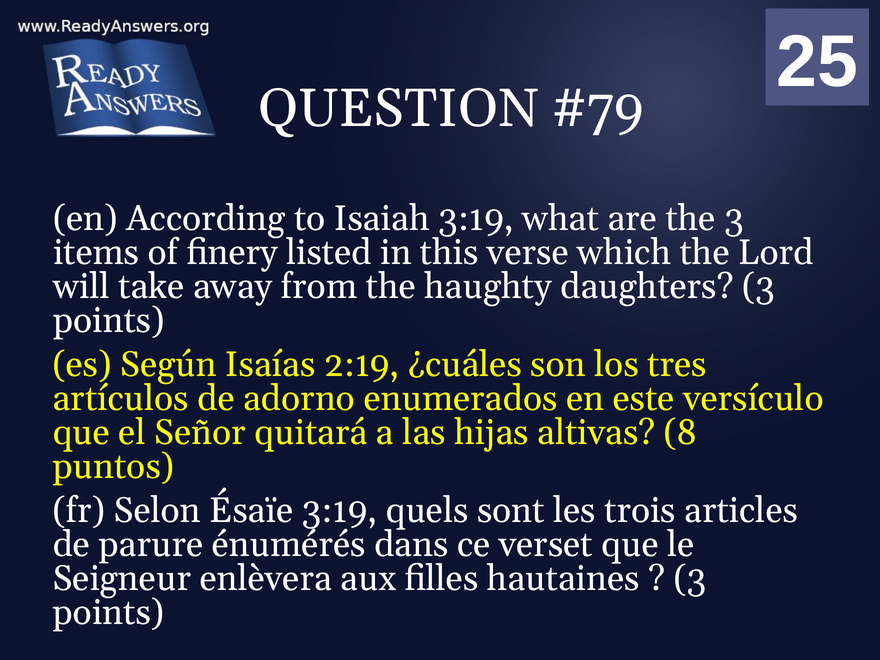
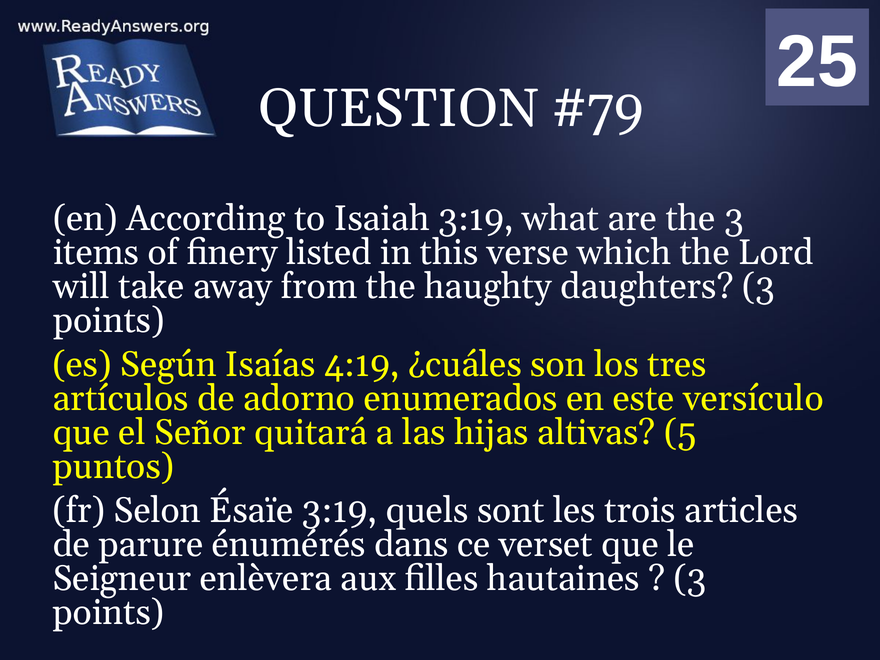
2:19: 2:19 -> 4:19
8: 8 -> 5
